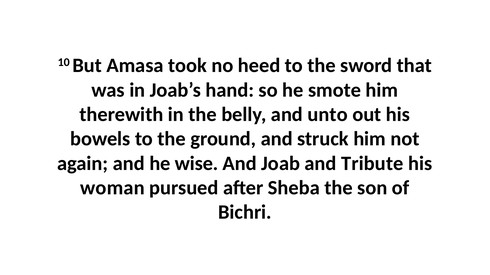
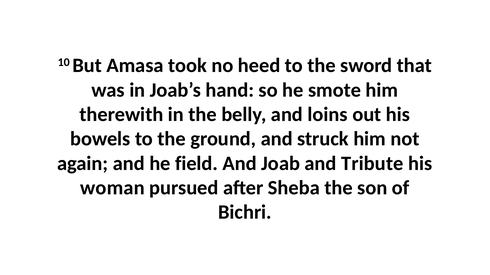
unto: unto -> loins
wise: wise -> field
